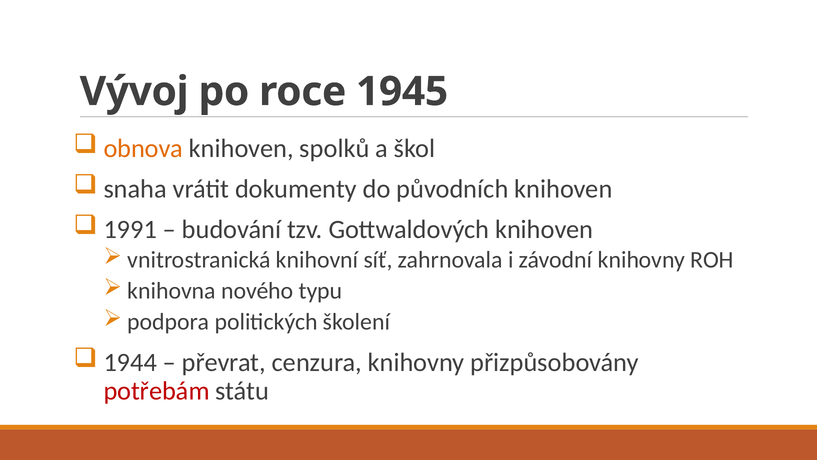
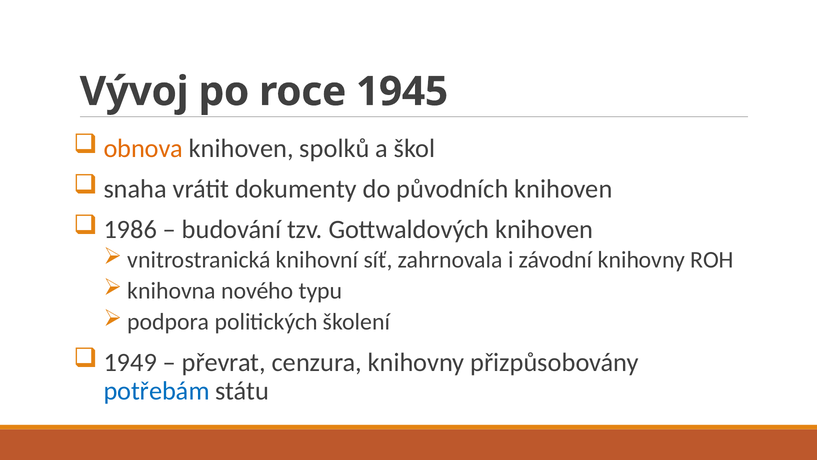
1991: 1991 -> 1986
1944: 1944 -> 1949
potřebám colour: red -> blue
